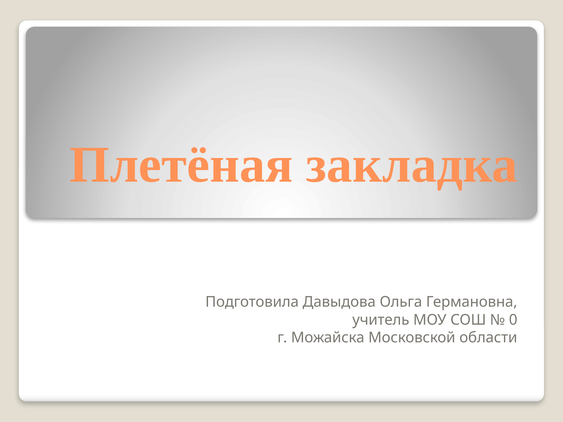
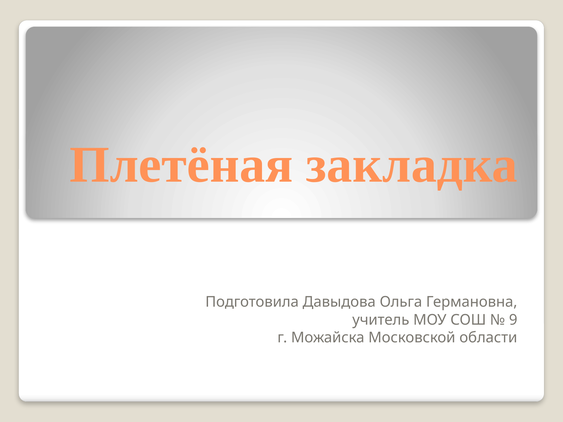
0: 0 -> 9
